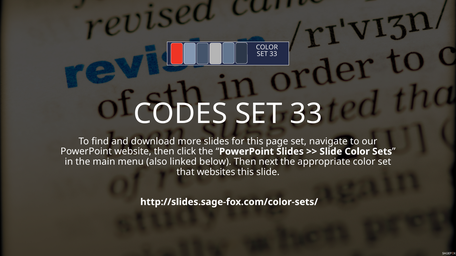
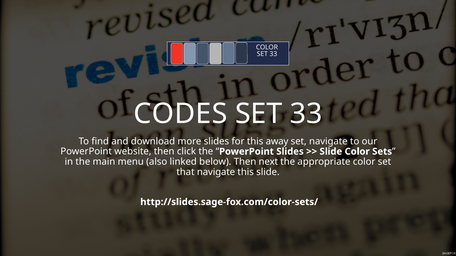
page: page -> away
that websites: websites -> navigate
